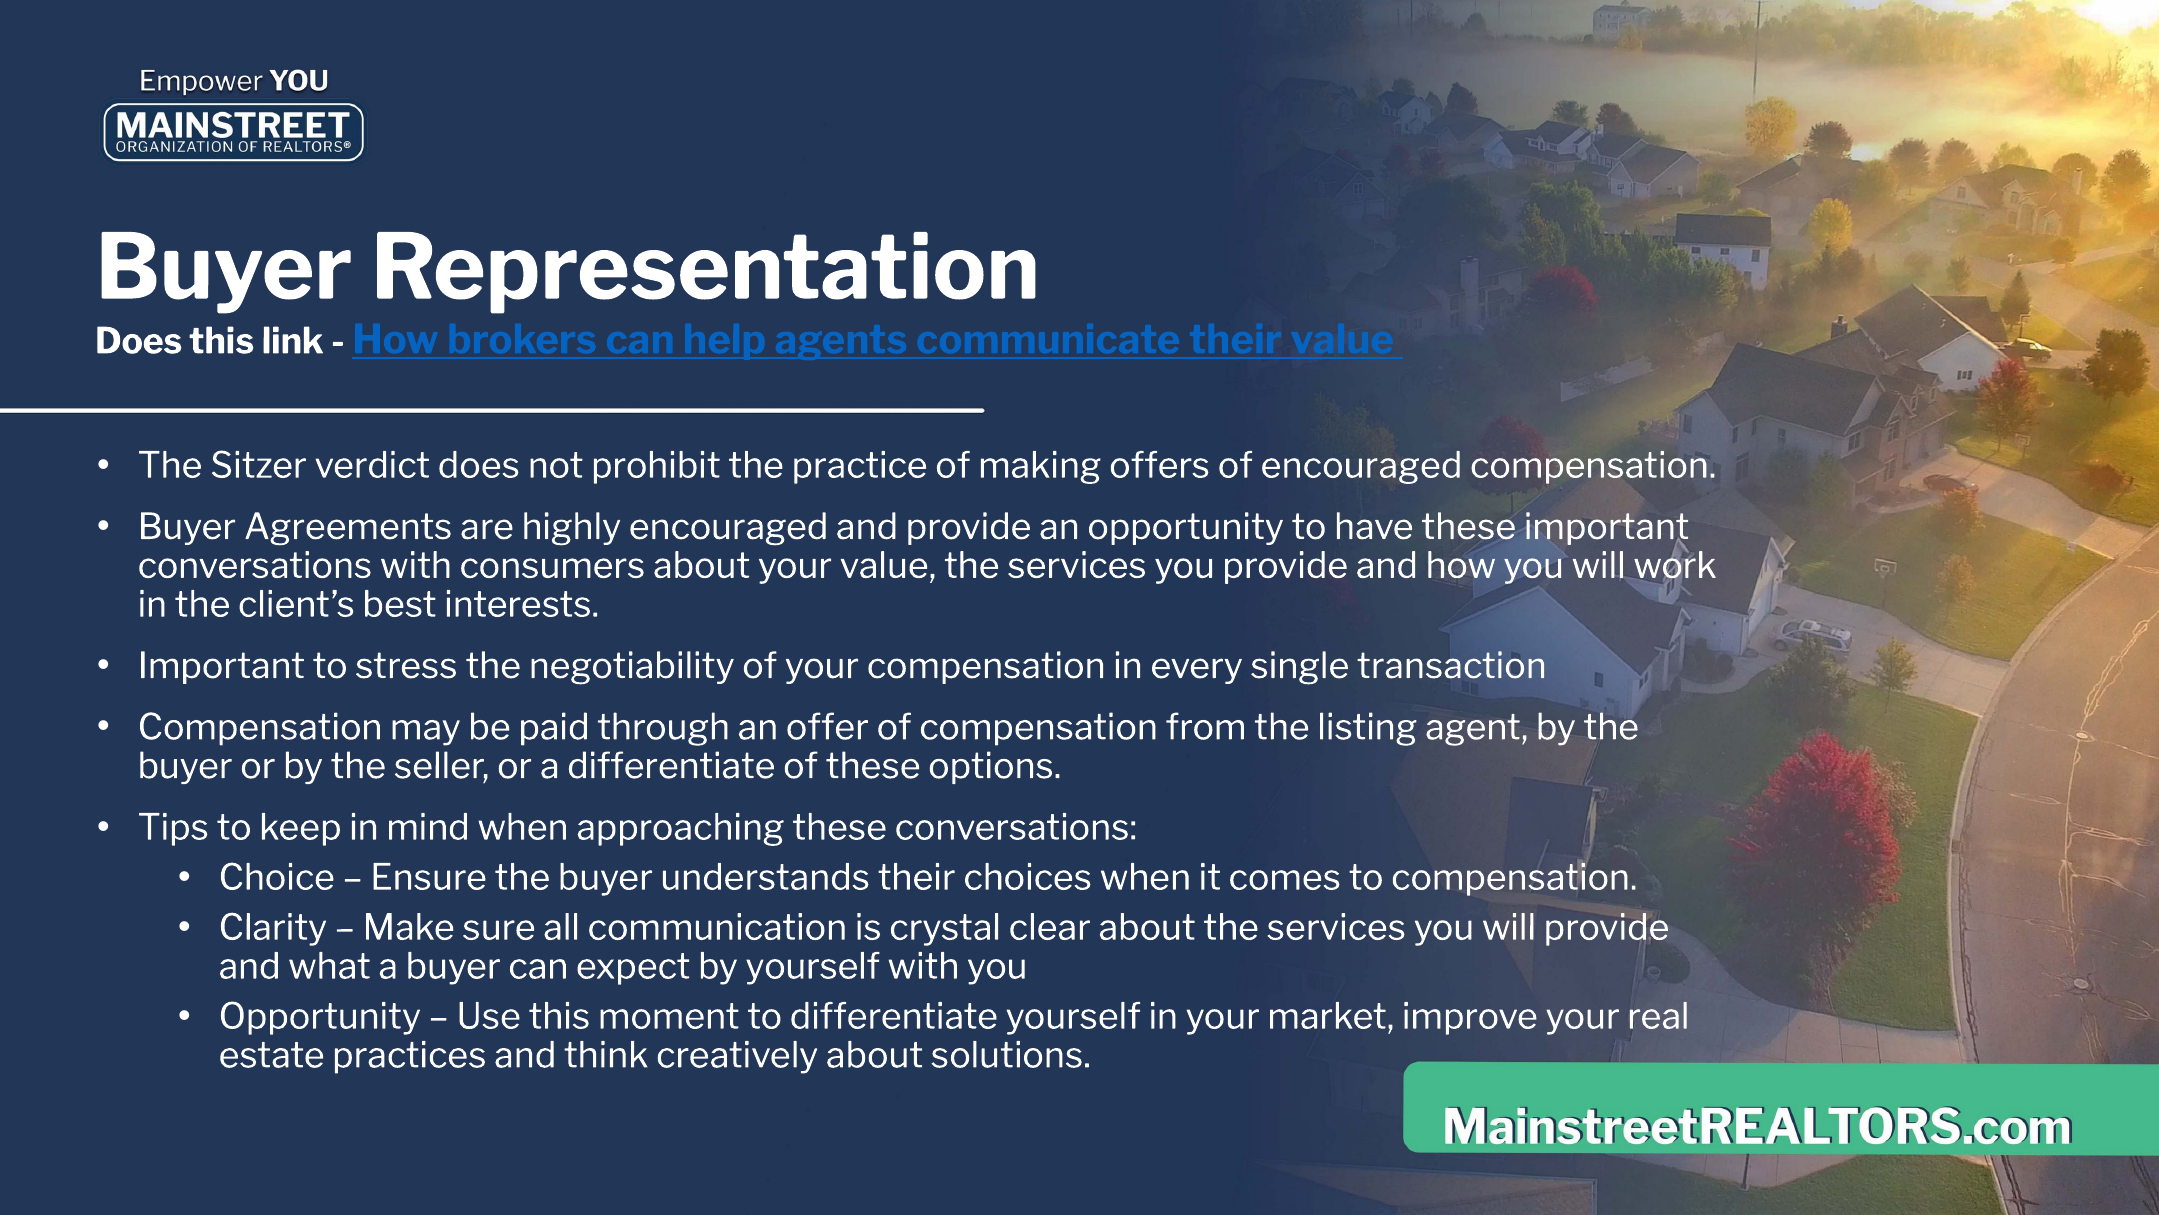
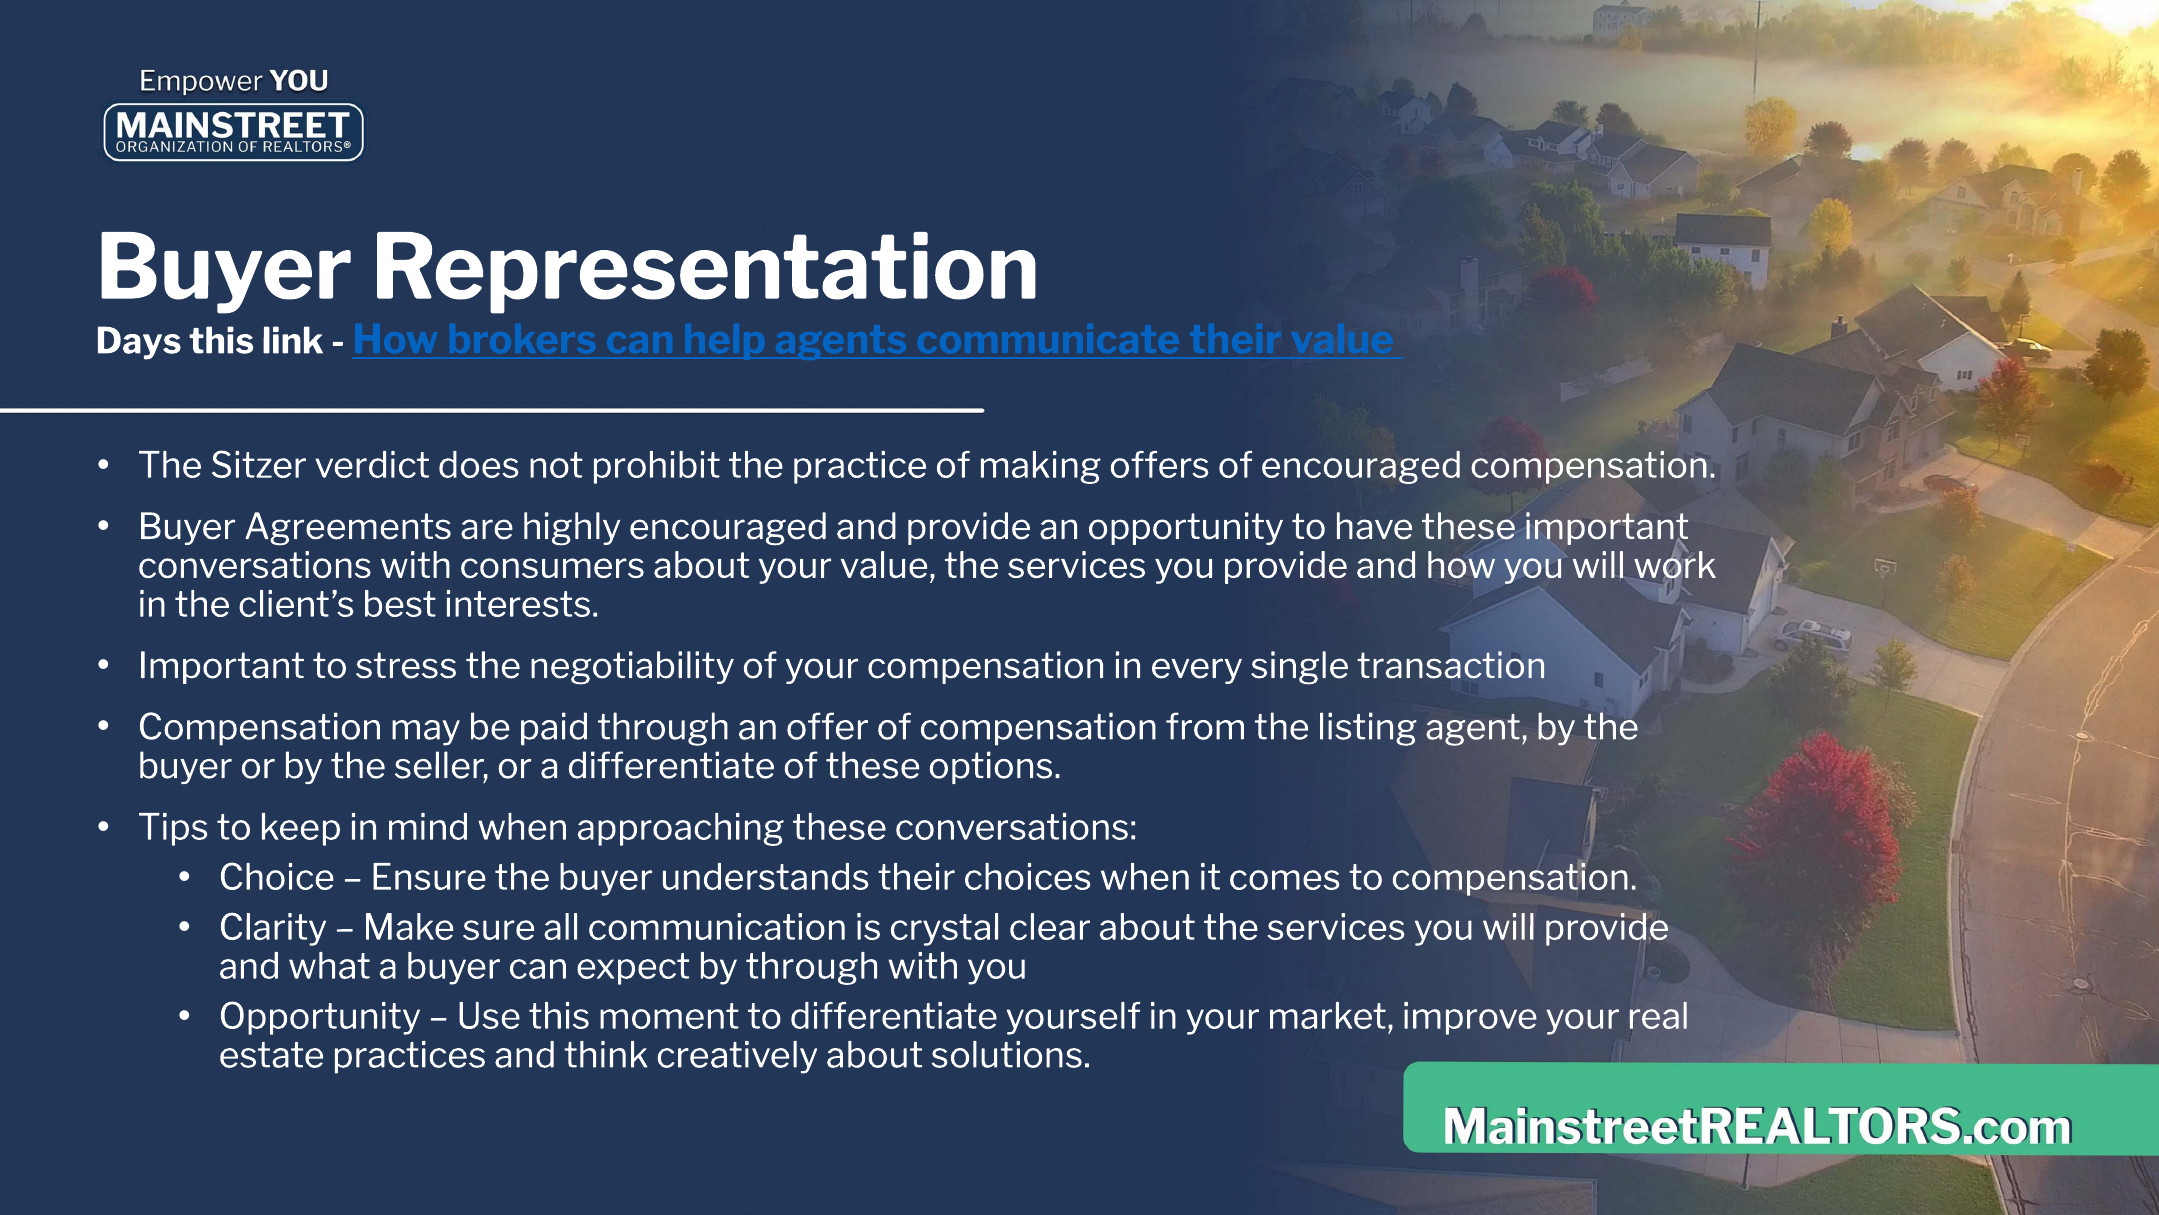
Does at (139, 341): Does -> Days
by yourself: yourself -> through
